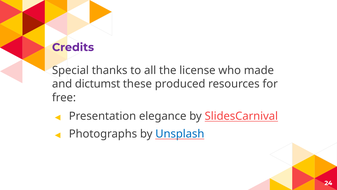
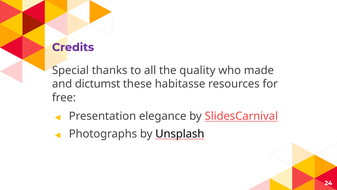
license: license -> quality
produced: produced -> habitasse
Unsplash colour: blue -> black
